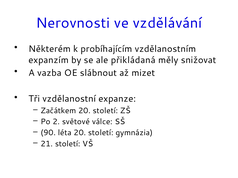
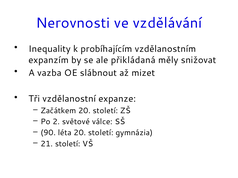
Některém: Některém -> Inequality
